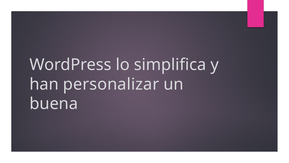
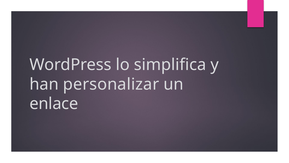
buena: buena -> enlace
